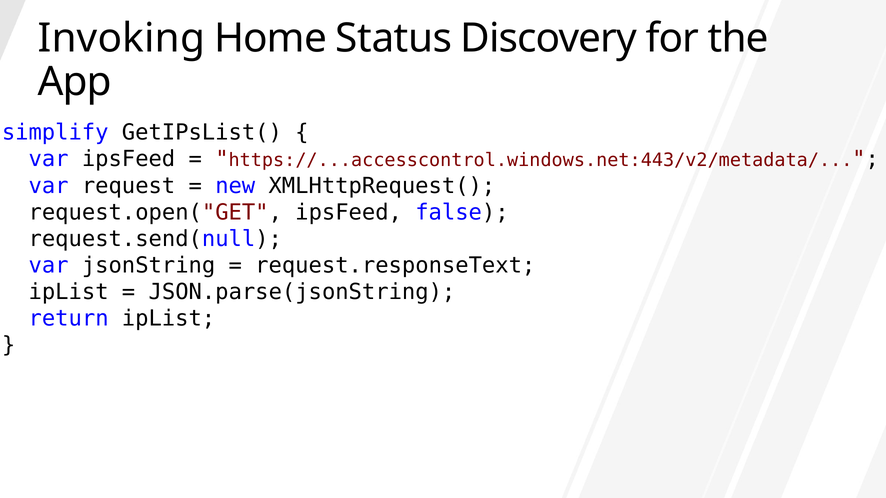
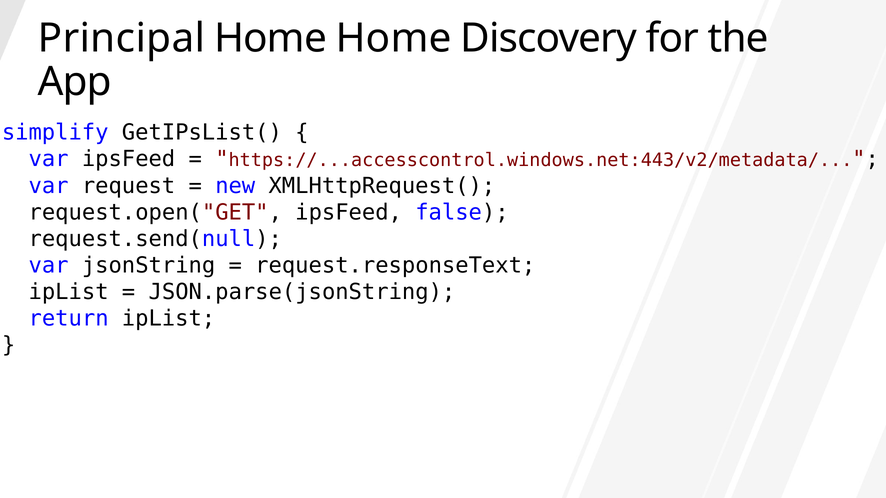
Invoking: Invoking -> Principal
Home Status: Status -> Home
